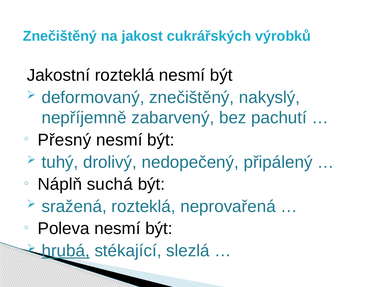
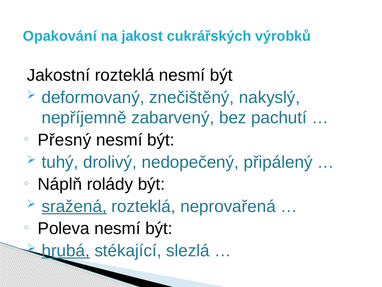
Znečištěný at (60, 36): Znečištěný -> Opakování
suchá: suchá -> rolády
sražená underline: none -> present
